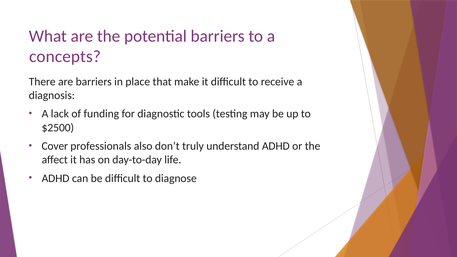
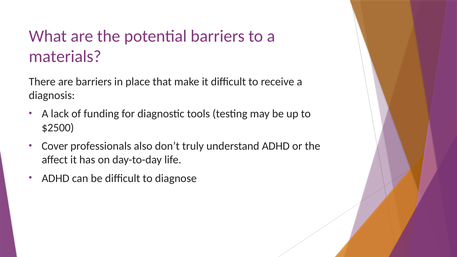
concepts: concepts -> materials
